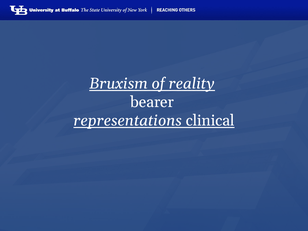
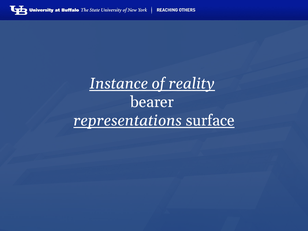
Bruxism: Bruxism -> Instance
clinical: clinical -> surface
